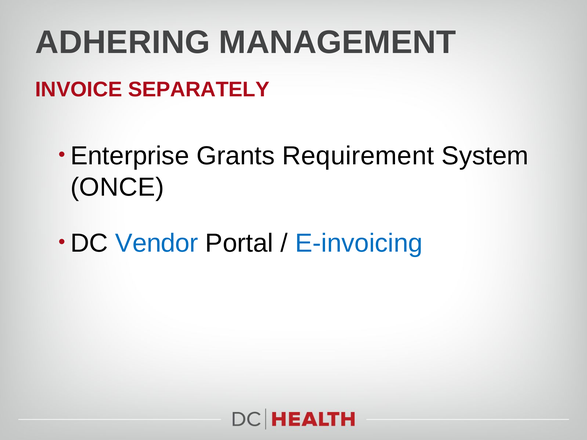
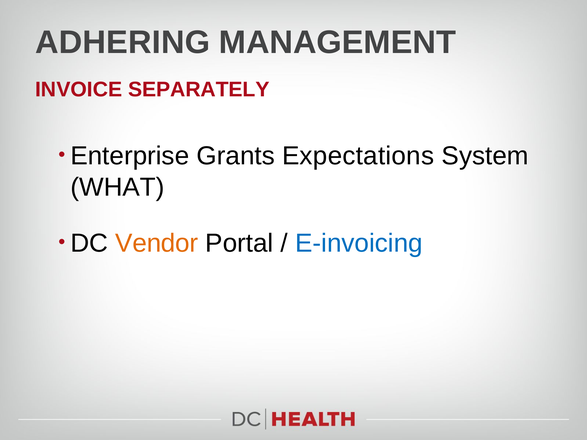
Requirement: Requirement -> Expectations
ONCE: ONCE -> WHAT
Vendor colour: blue -> orange
